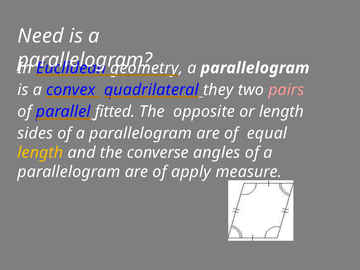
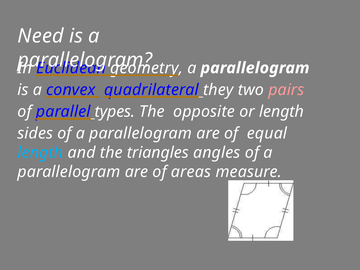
fitted: fitted -> types
length at (40, 153) colour: yellow -> light blue
converse: converse -> triangles
apply: apply -> areas
